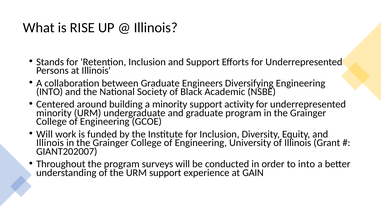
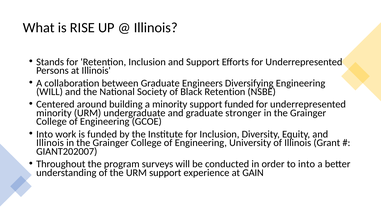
INTO at (50, 92): INTO -> WILL
Black Academic: Academic -> Retention
support activity: activity -> funded
graduate program: program -> stronger
Will at (45, 134): Will -> Into
